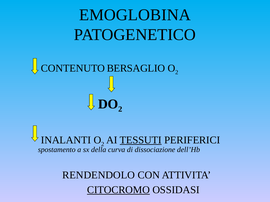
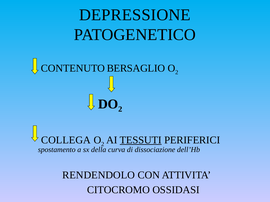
EMOGLOBINA: EMOGLOBINA -> DEPRESSIONE
INALANTI: INALANTI -> COLLEGA
CITOCROMO underline: present -> none
